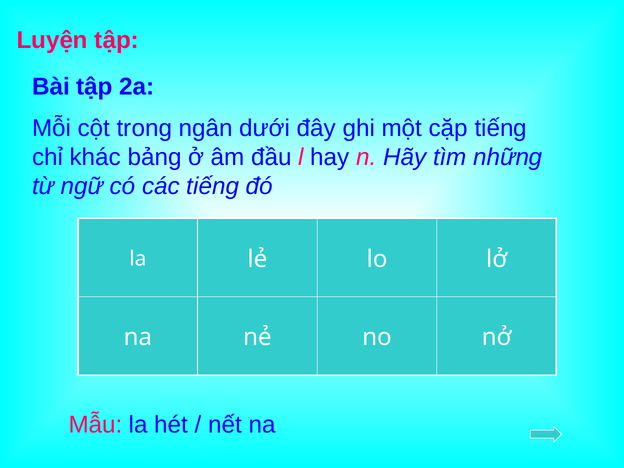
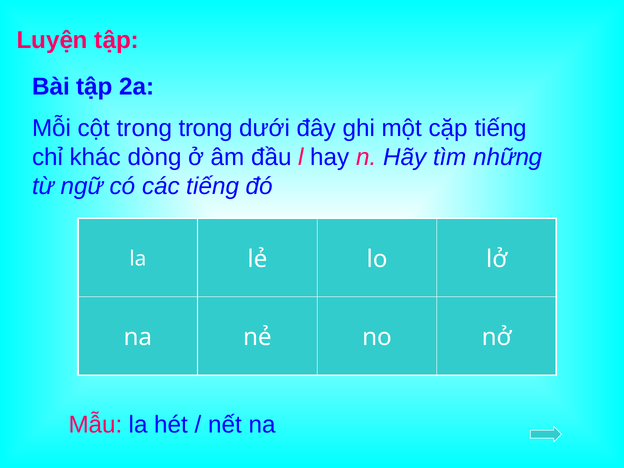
trong ngân: ngân -> trong
bảng: bảng -> dòng
